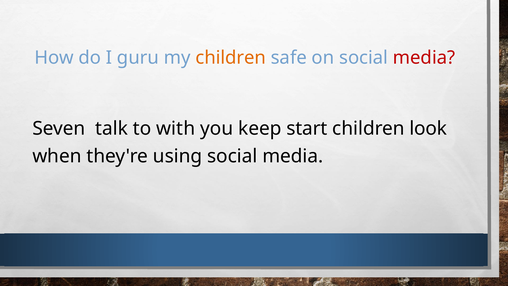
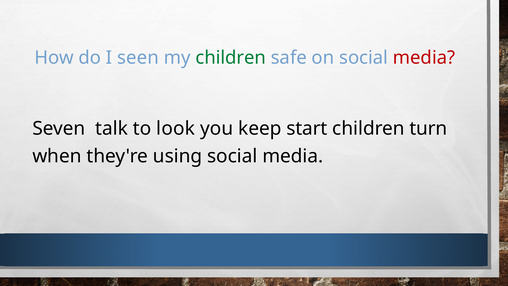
guru: guru -> seen
children at (231, 58) colour: orange -> green
with: with -> look
look: look -> turn
